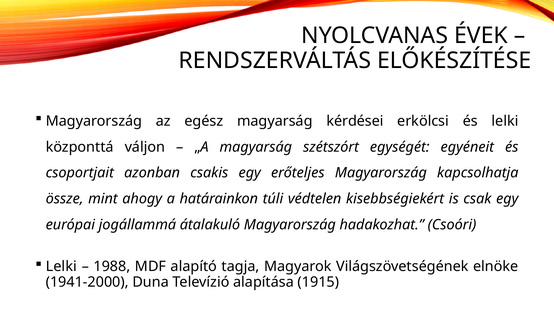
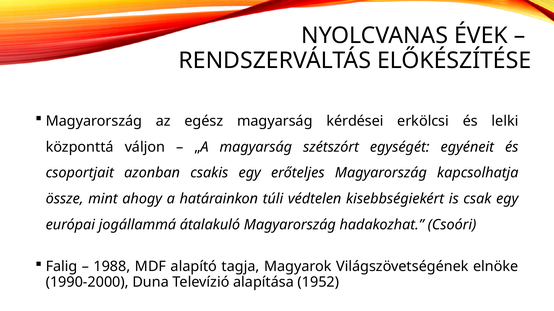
Lelki at (61, 267): Lelki -> Falig
1941-2000: 1941-2000 -> 1990-2000
1915: 1915 -> 1952
